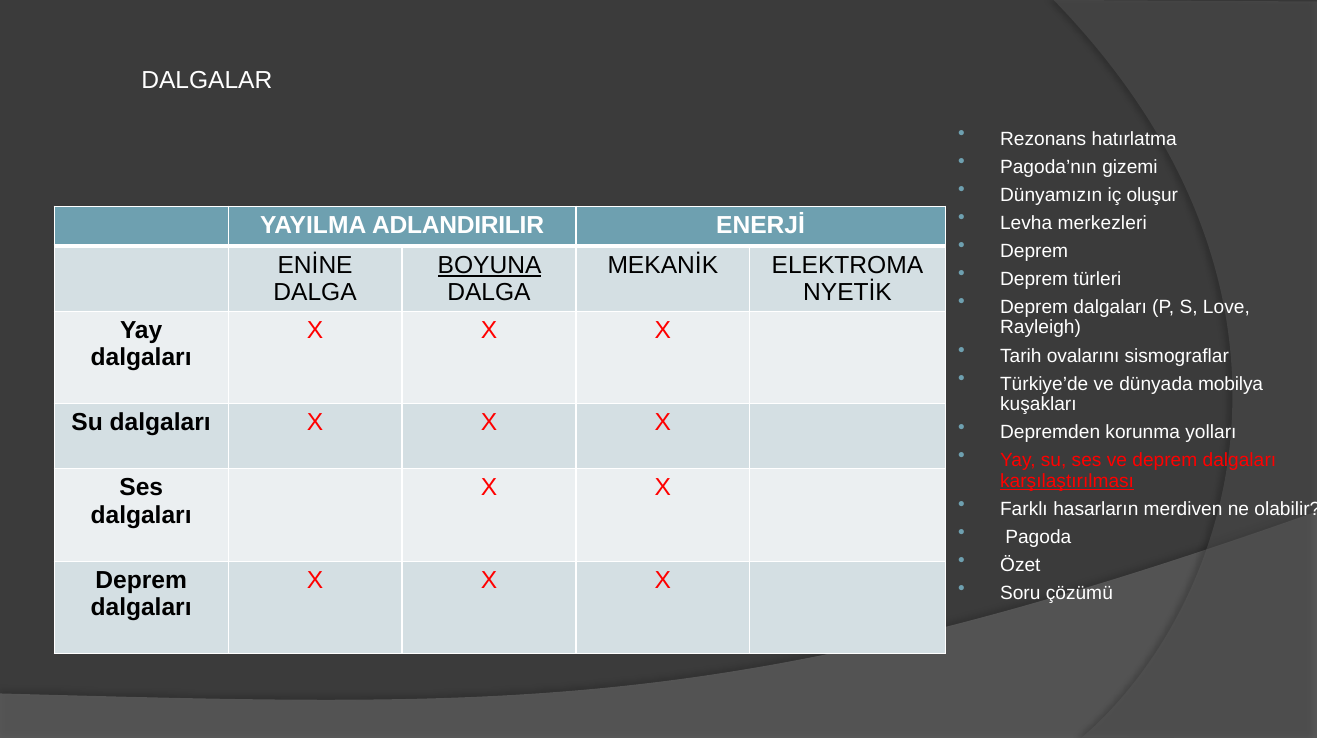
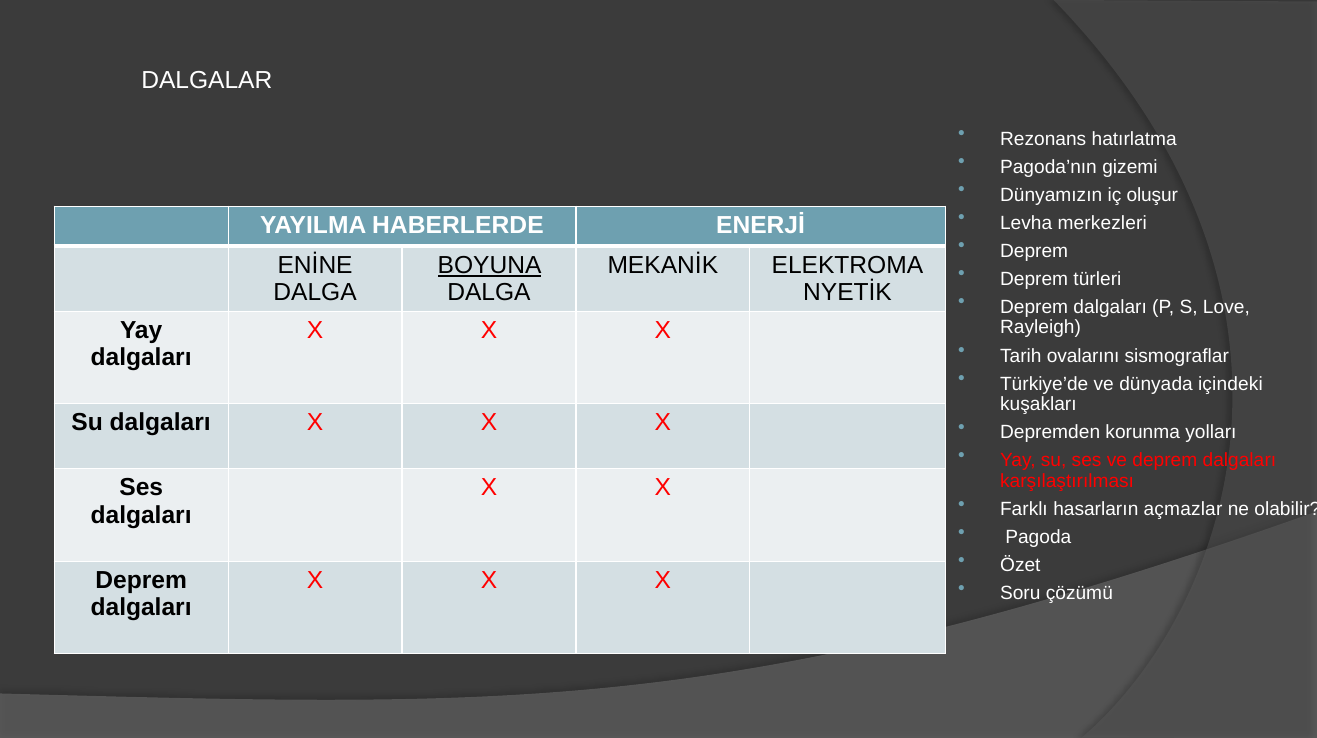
ADLANDIRILIR: ADLANDIRILIR -> HABERLERDE
mobilya: mobilya -> içindeki
karşılaştırılması underline: present -> none
merdiven: merdiven -> açmazlar
